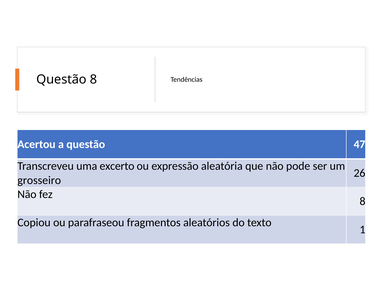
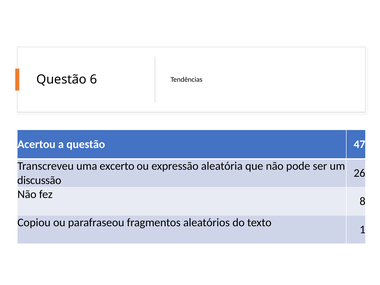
Questão 8: 8 -> 6
grosseiro: grosseiro -> discussão
